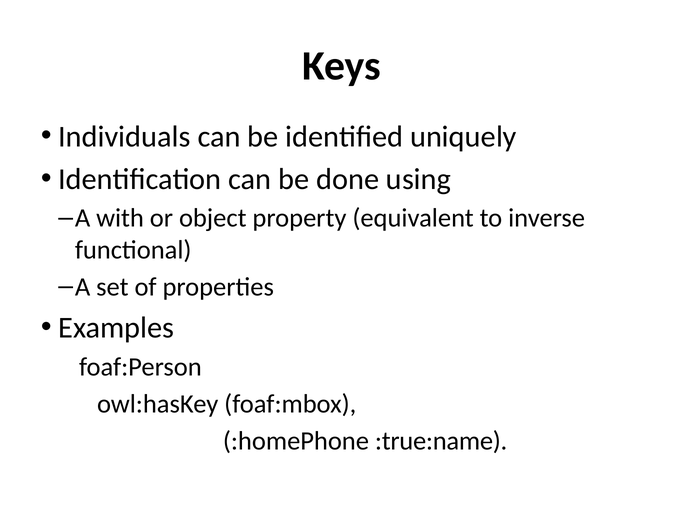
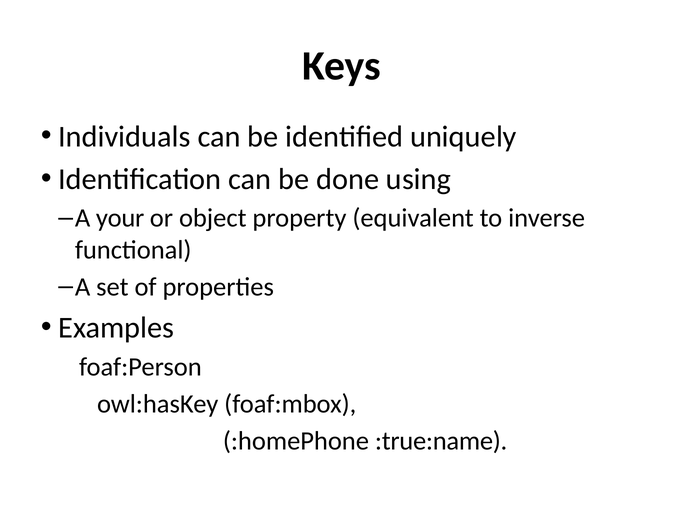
with: with -> your
